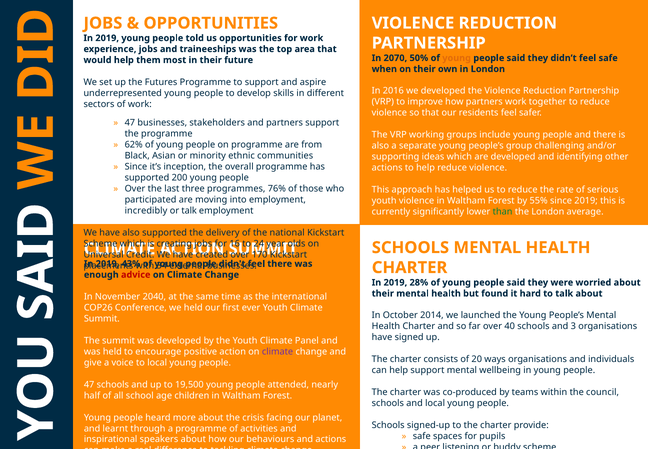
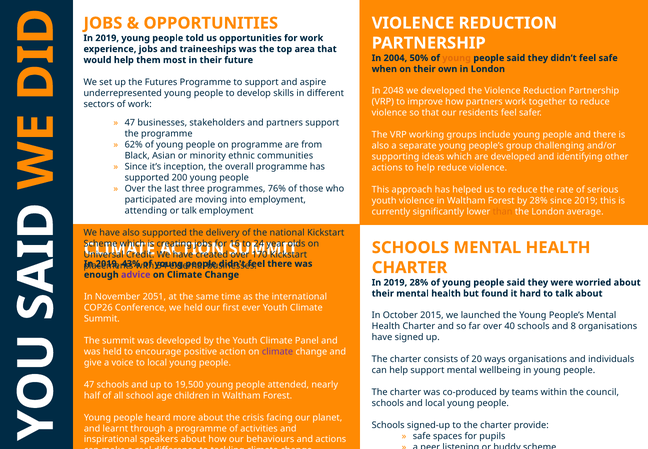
2070: 2070 -> 2004
2016: 2016 -> 2048
by 55%: 55% -> 28%
incredibly: incredibly -> attending
than colour: green -> orange
advice colour: red -> purple
2040: 2040 -> 2051
2014: 2014 -> 2015
3: 3 -> 8
